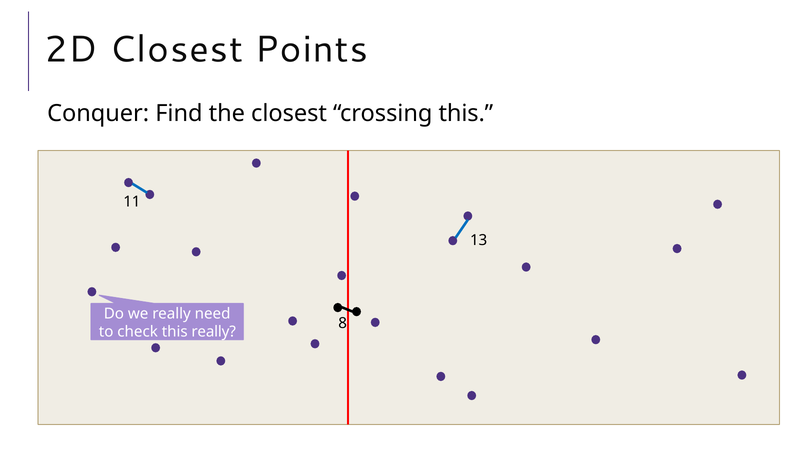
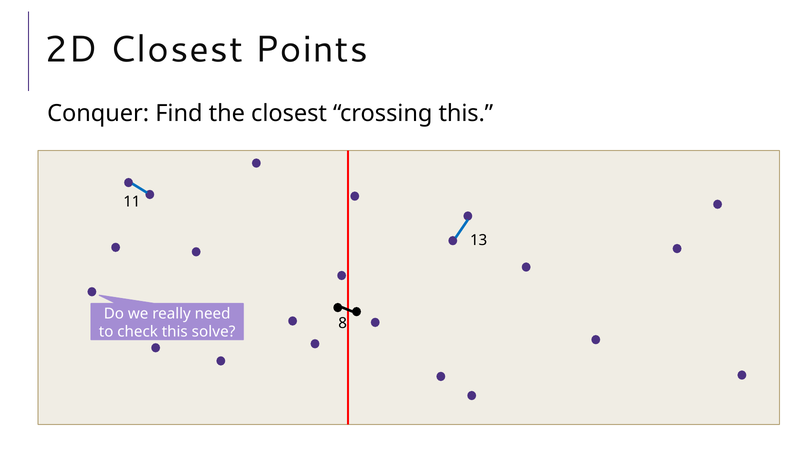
this really: really -> solve
